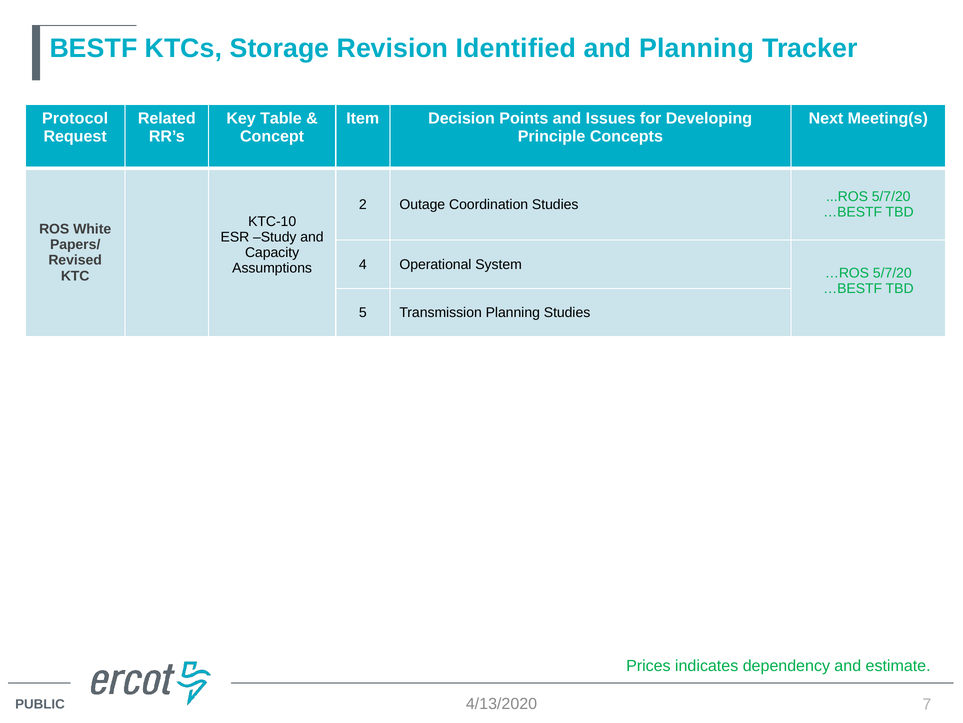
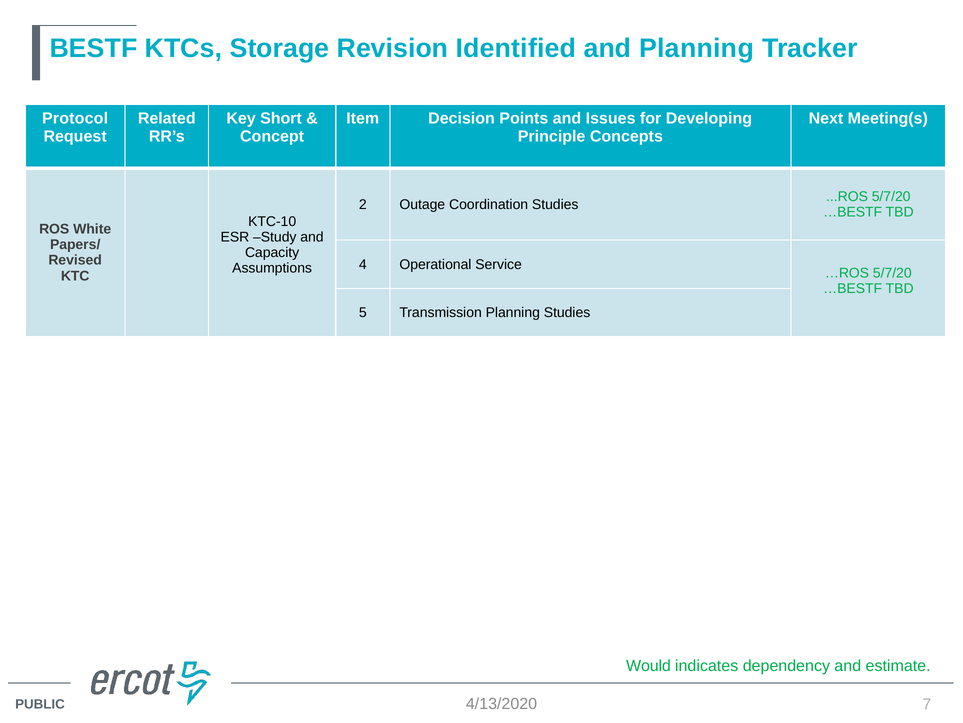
Table: Table -> Short
System: System -> Service
Prices: Prices -> Would
